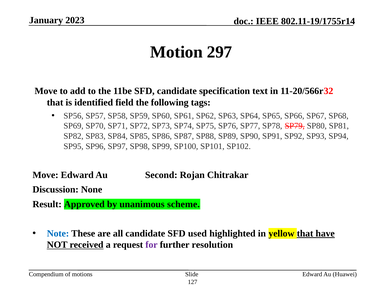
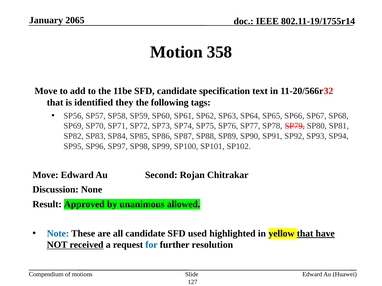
2023: 2023 -> 2065
297: 297 -> 358
field: field -> they
scheme: scheme -> allowed
for colour: purple -> blue
